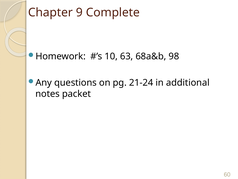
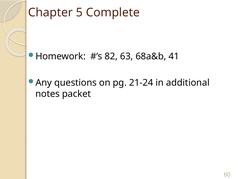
9: 9 -> 5
10: 10 -> 82
98: 98 -> 41
